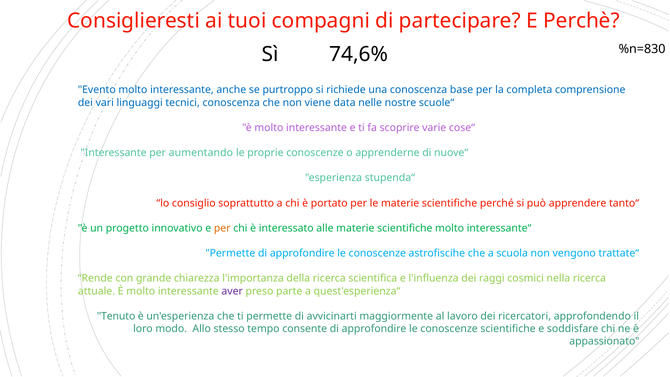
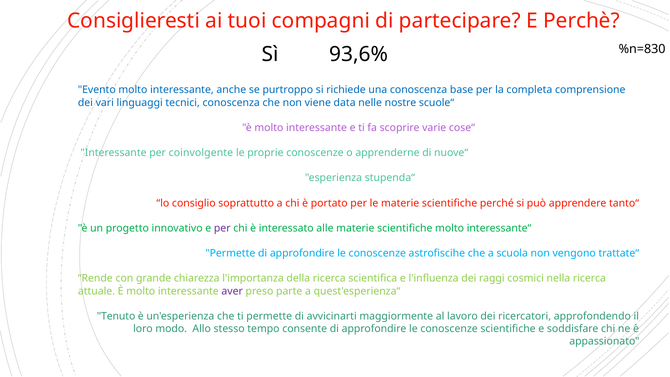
74,6%: 74,6% -> 93,6%
aumentando: aumentando -> coinvolgente
per at (222, 228) colour: orange -> purple
